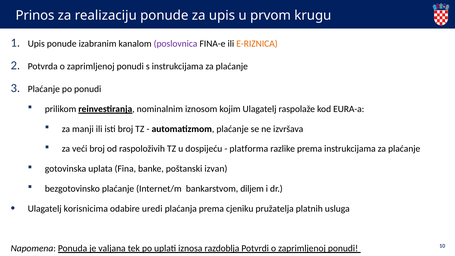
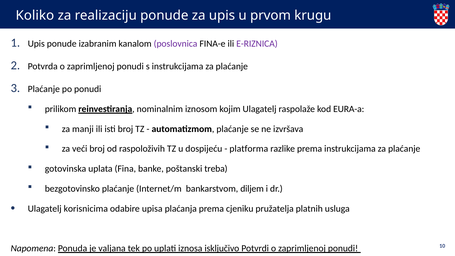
Prinos: Prinos -> Koliko
E-RIZNICA colour: orange -> purple
izvan: izvan -> treba
uredi: uredi -> upisa
razdoblja: razdoblja -> isključivo
